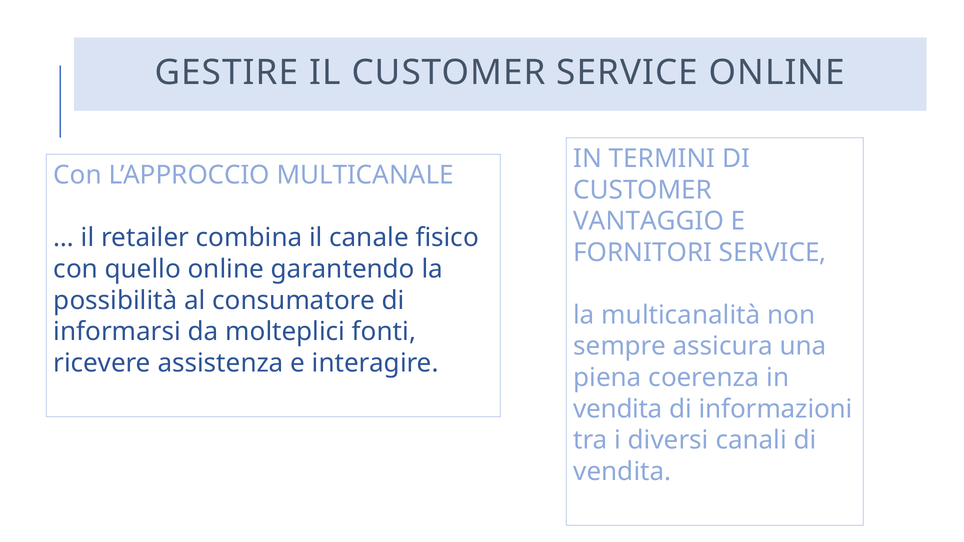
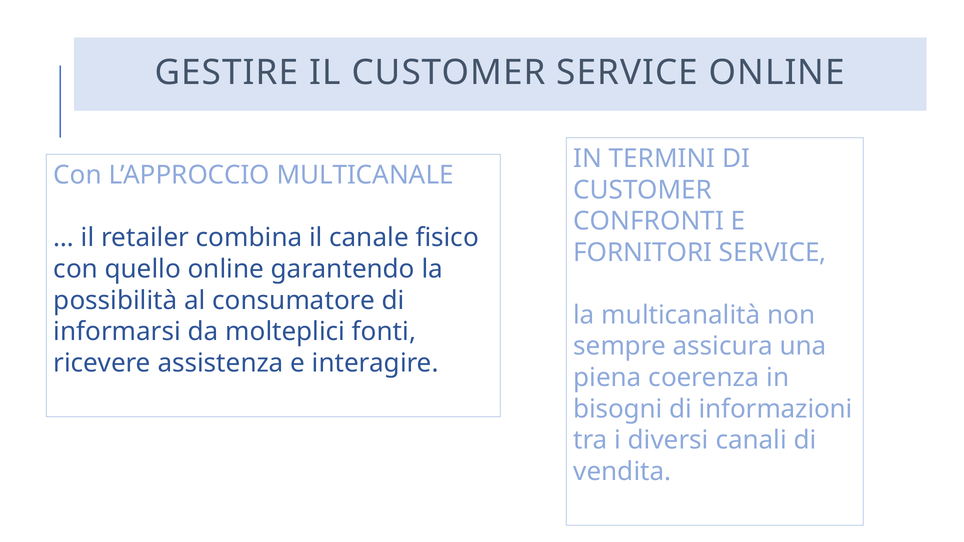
VANTAGGIO: VANTAGGIO -> CONFRONTI
vendita at (618, 409): vendita -> bisogni
